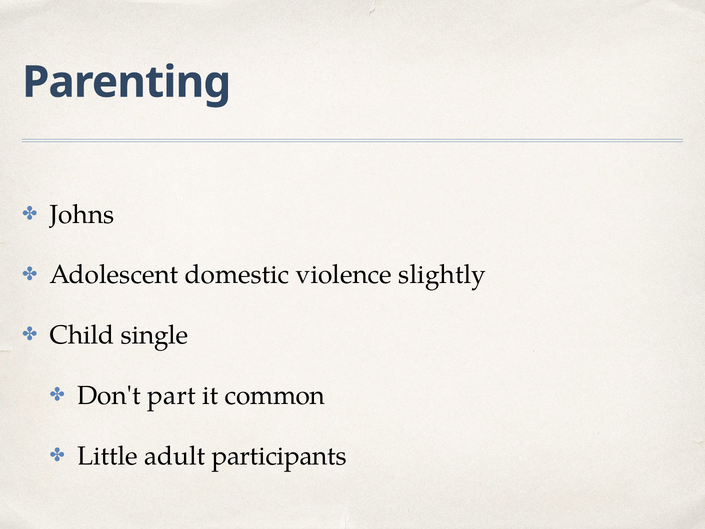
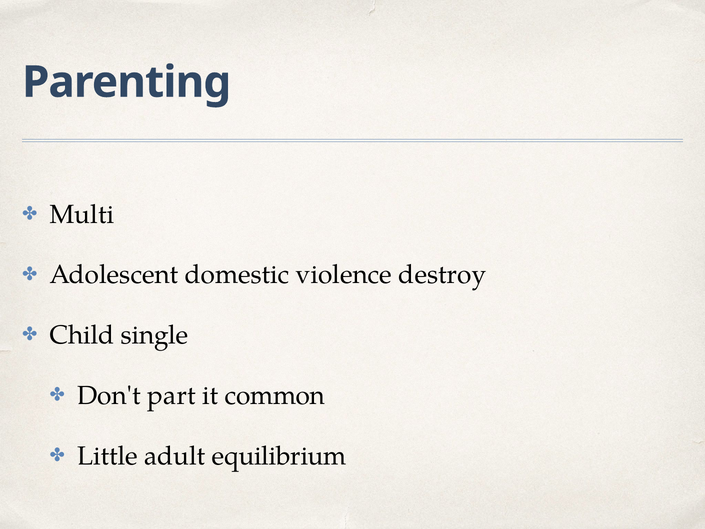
Johns: Johns -> Multi
slightly: slightly -> destroy
participants: participants -> equilibrium
